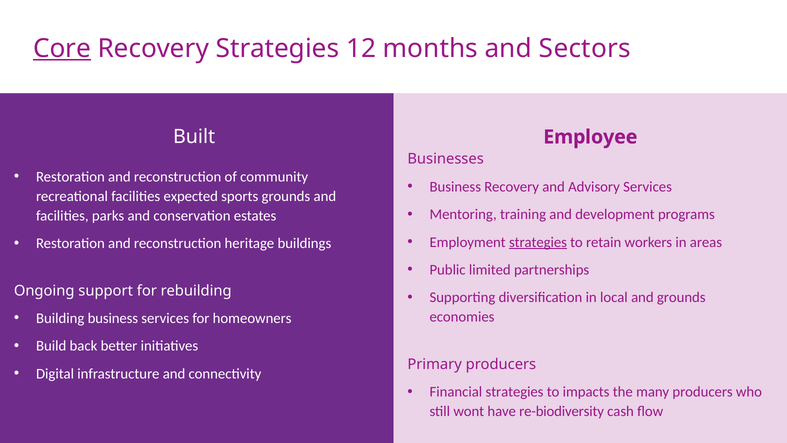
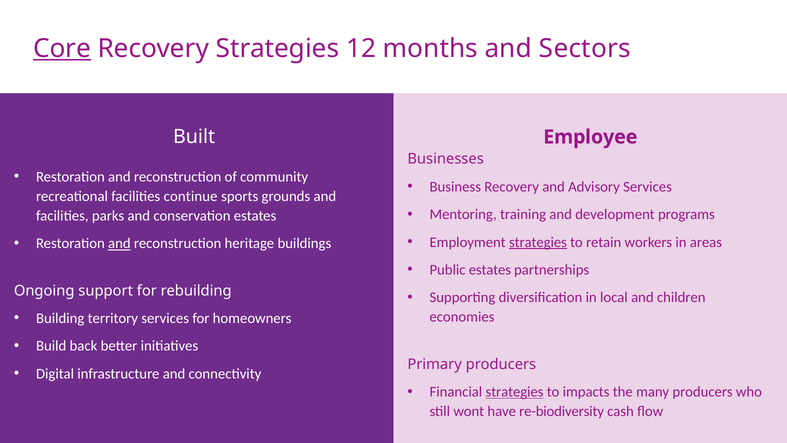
expected: expected -> continue
and at (119, 243) underline: none -> present
Public limited: limited -> estates
and grounds: grounds -> children
Building business: business -> territory
strategies at (515, 392) underline: none -> present
